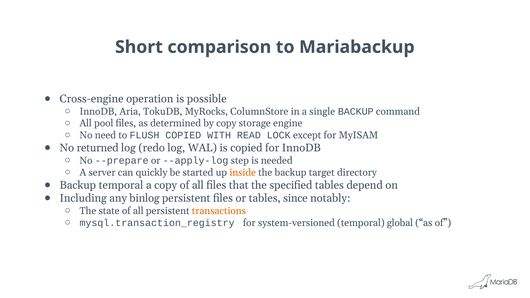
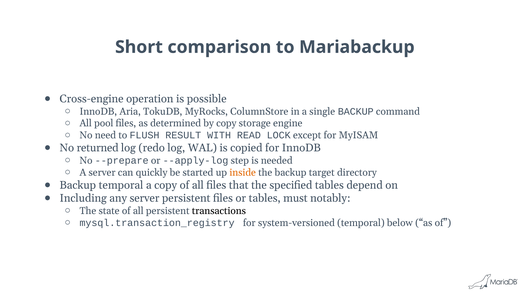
FLUSH COPIED: COPIED -> RESULT
any binlog: binlog -> server
since: since -> must
transactions colour: orange -> black
global: global -> below
